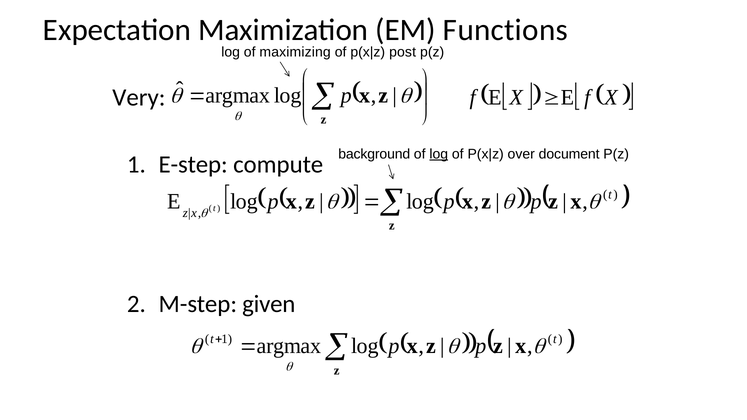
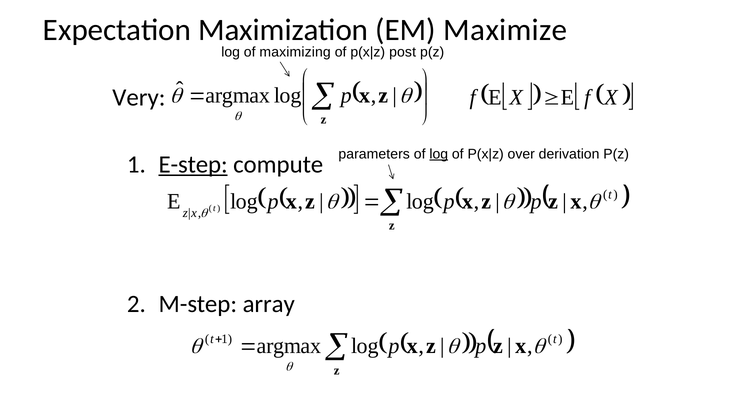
Functions: Functions -> Maximize
background: background -> parameters
document: document -> derivation
E-step underline: none -> present
given: given -> array
